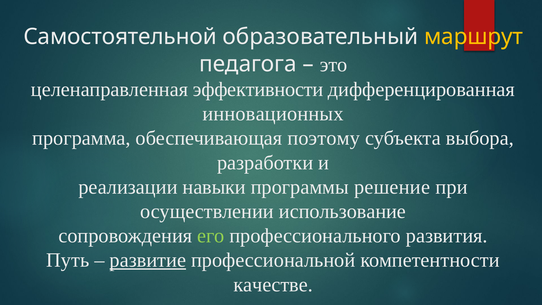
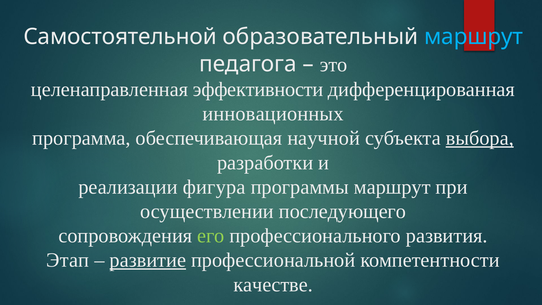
маршрут at (473, 37) colour: yellow -> light blue
поэтому: поэтому -> научной
выбора underline: none -> present
навыки: навыки -> фигура
программы решение: решение -> маршрут
использование: использование -> последующего
Путь: Путь -> Этап
